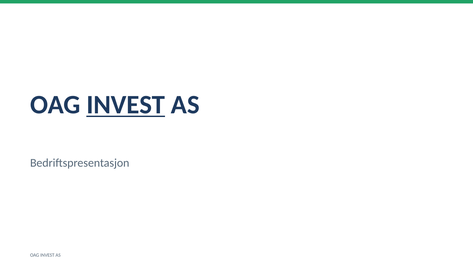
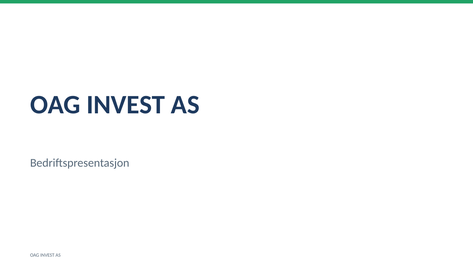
INVEST at (126, 105) underline: present -> none
